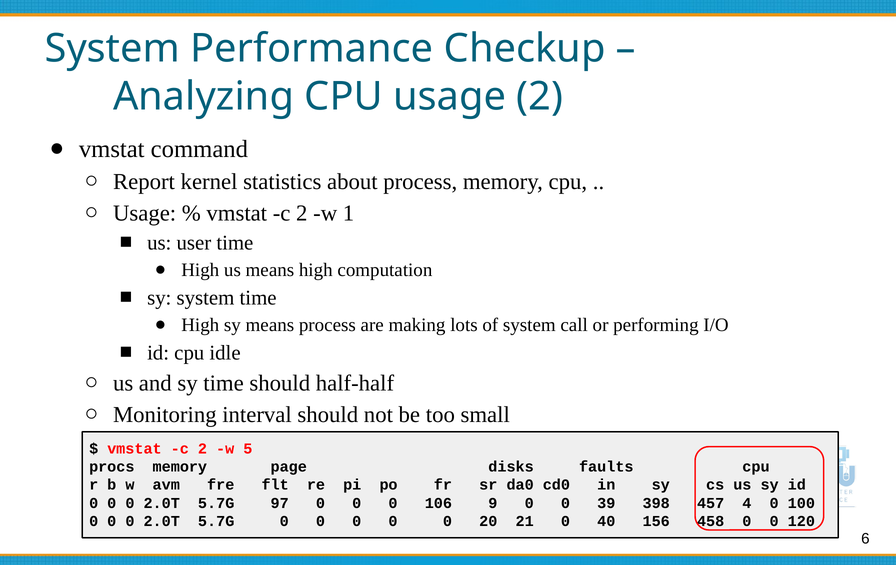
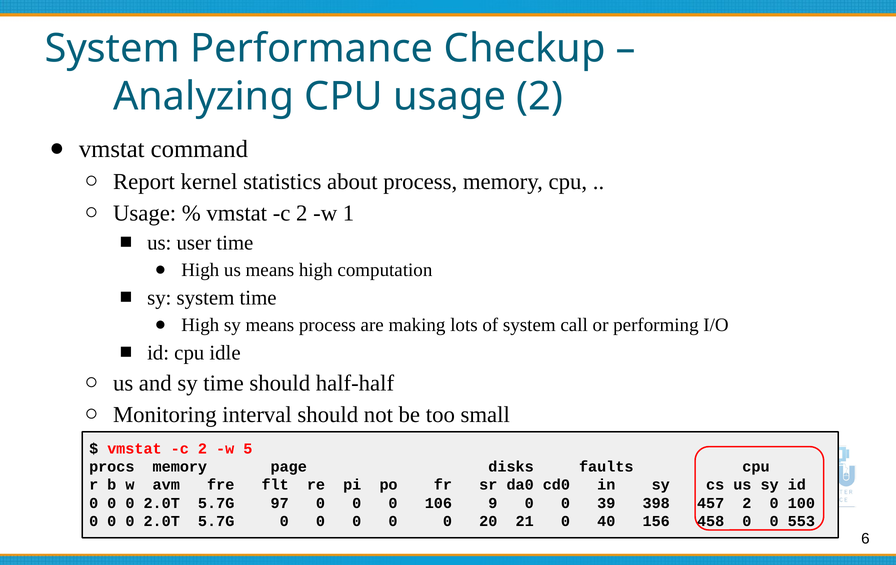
457 4: 4 -> 2
120: 120 -> 553
